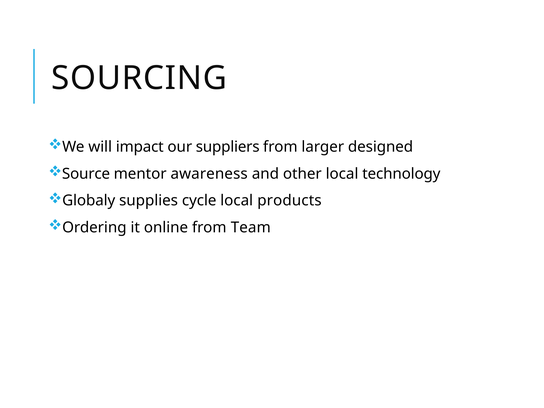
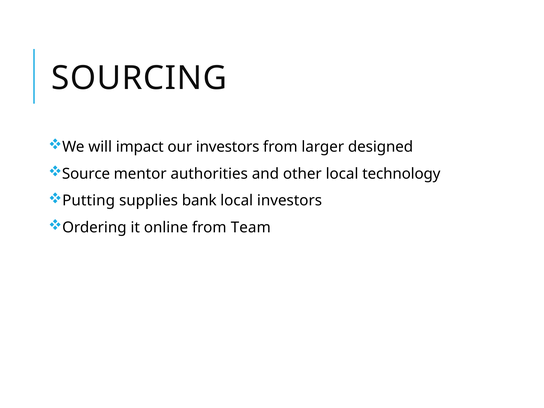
our suppliers: suppliers -> investors
awareness: awareness -> authorities
Globaly: Globaly -> Putting
cycle: cycle -> bank
local products: products -> investors
